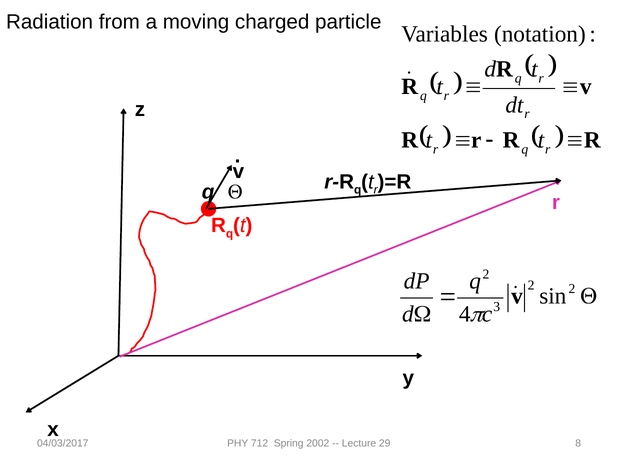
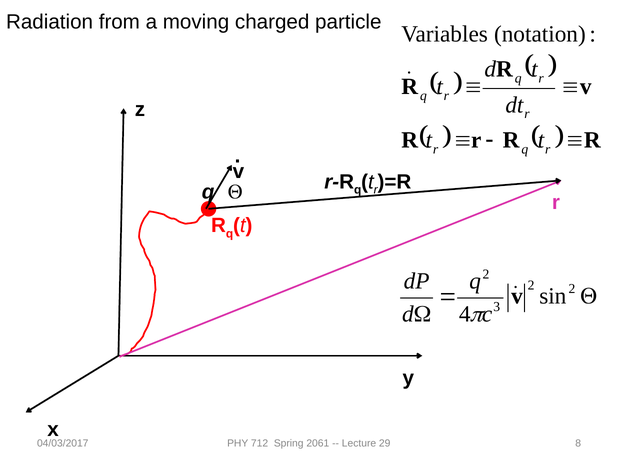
2002: 2002 -> 2061
